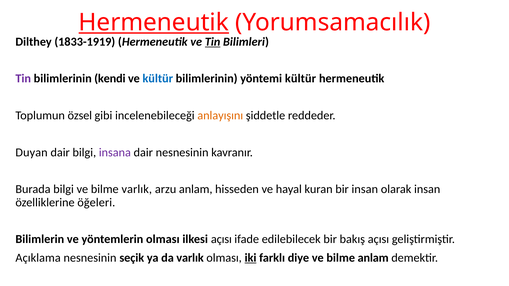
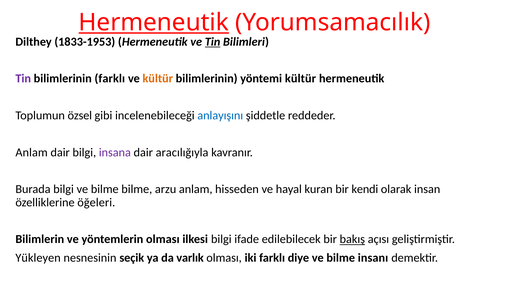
1833-1919: 1833-1919 -> 1833-1953
bilimlerinin kendi: kendi -> farklı
kültür at (158, 79) colour: blue -> orange
anlayışını colour: orange -> blue
Duyan at (32, 153): Duyan -> Anlam
dair nesnesinin: nesnesinin -> aracılığıyla
bilme varlık: varlık -> bilme
bir insan: insan -> kendi
ilkesi açısı: açısı -> bilgi
bakış underline: none -> present
Açıklama: Açıklama -> Yükleyen
iki underline: present -> none
bilme anlam: anlam -> insanı
